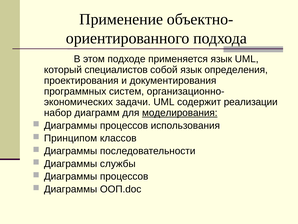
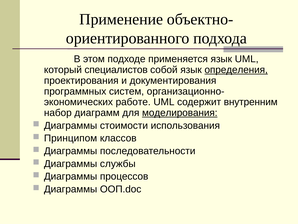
определения underline: none -> present
задачи: задачи -> работе
реализации: реализации -> внутренним
процессов at (124, 125): процессов -> стоимости
